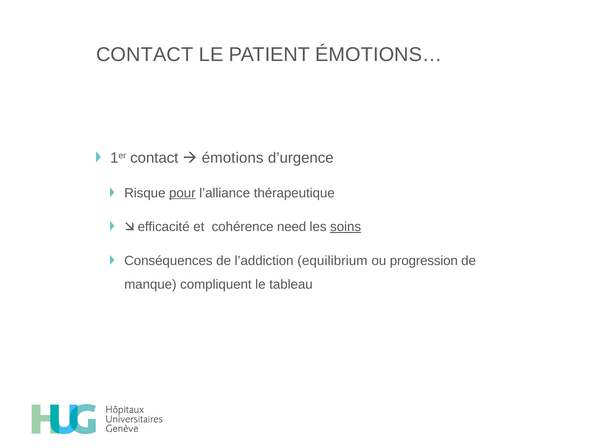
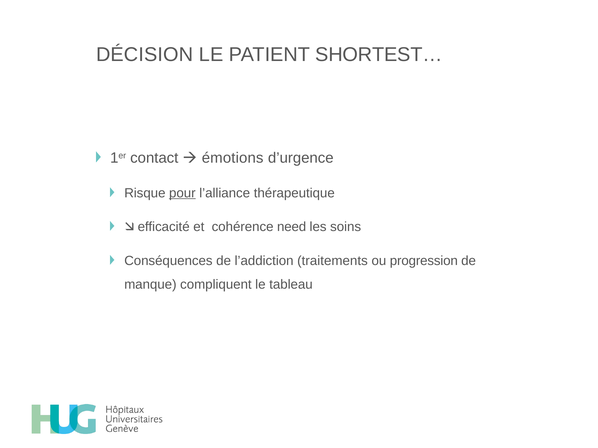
CONTACT at (145, 55): CONTACT -> DÉCISION
ÉMOTIONS…: ÉMOTIONS… -> SHORTEST…
soins underline: present -> none
equilibrium: equilibrium -> traitements
